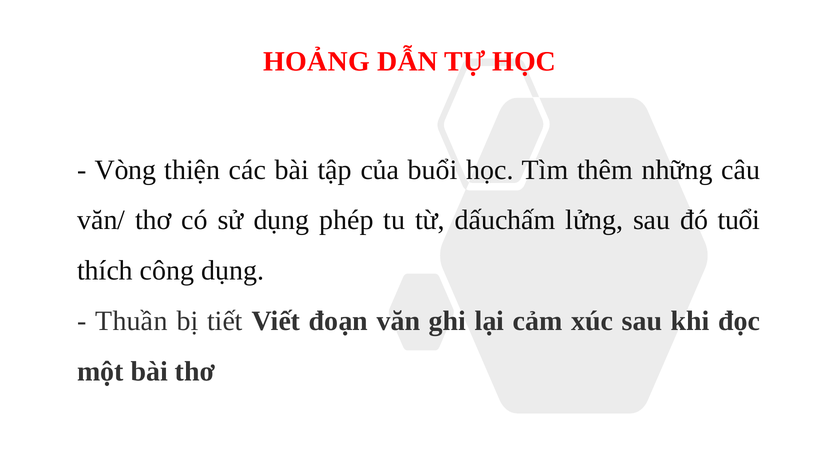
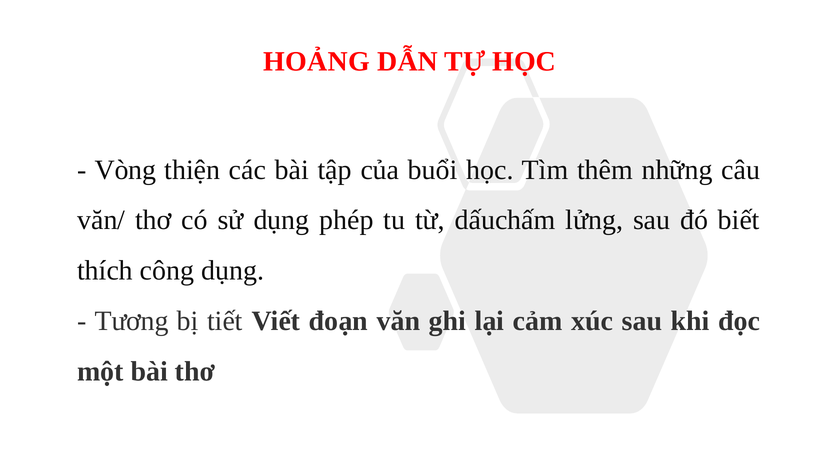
tuổi: tuổi -> biết
Thuần: Thuần -> Tương
